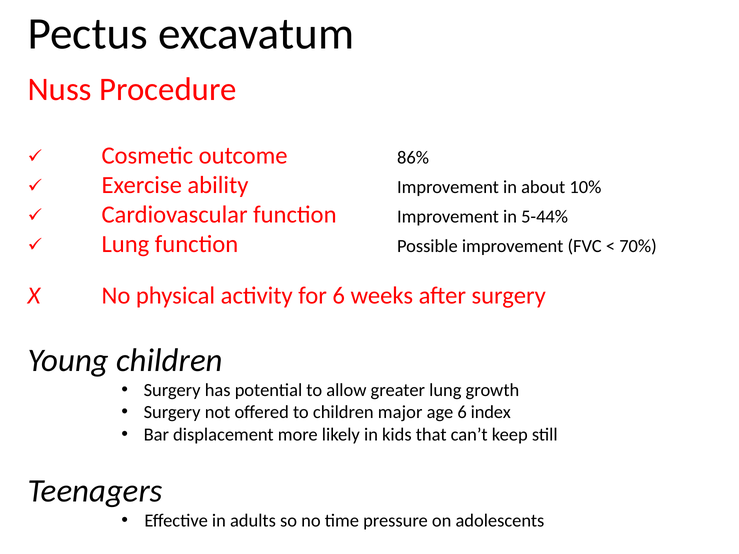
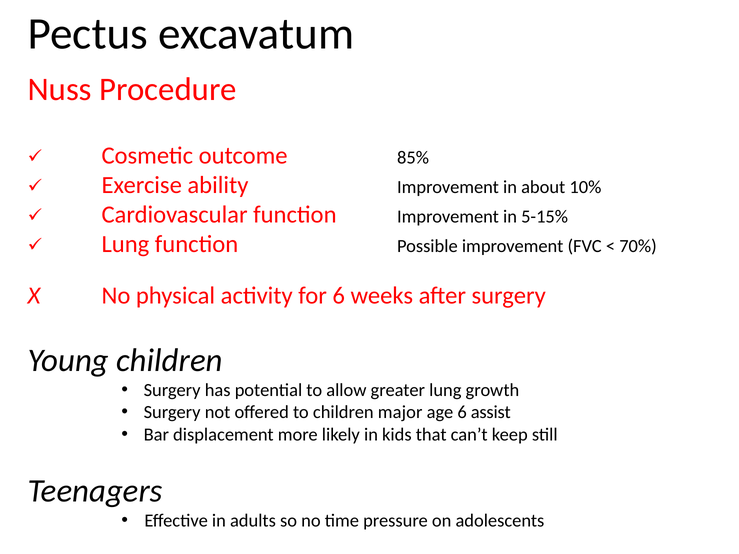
86%: 86% -> 85%
5-44%: 5-44% -> 5-15%
index: index -> assist
